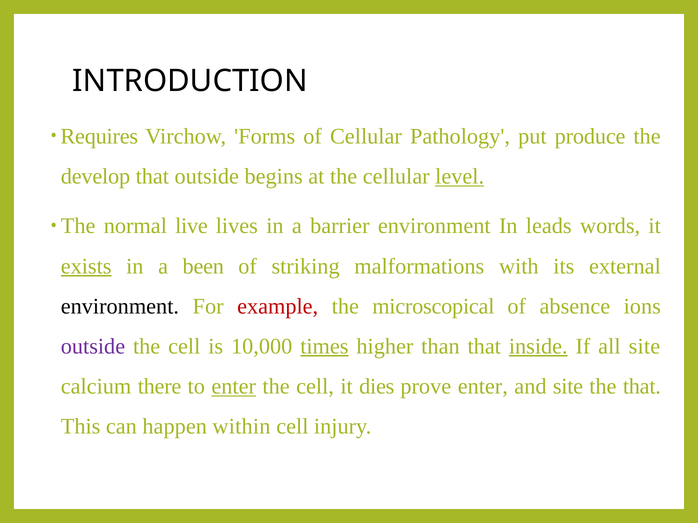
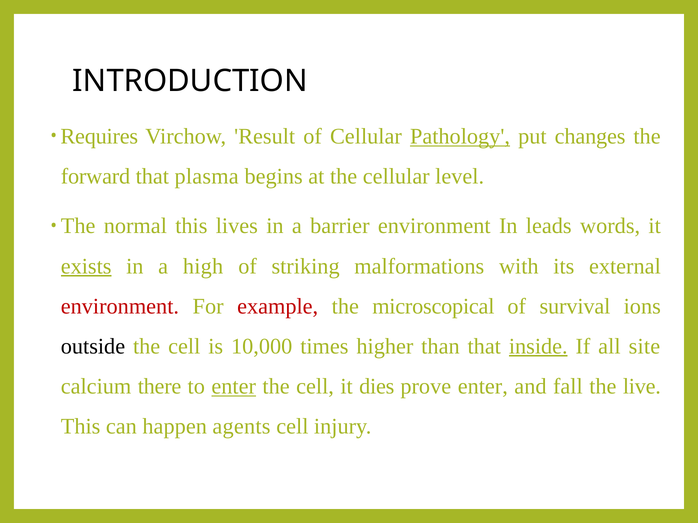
Forms: Forms -> Result
Pathology underline: none -> present
produce: produce -> changes
develop: develop -> forward
that outside: outside -> plasma
level underline: present -> none
normal live: live -> this
been: been -> high
environment at (120, 307) colour: black -> red
absence: absence -> survival
outside at (93, 347) colour: purple -> black
times underline: present -> none
and site: site -> fall
the that: that -> live
within: within -> agents
